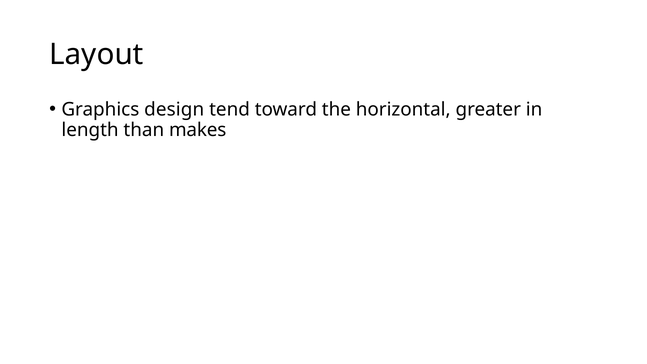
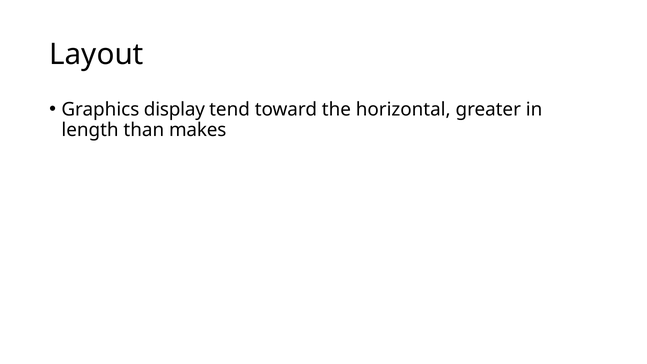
design: design -> display
